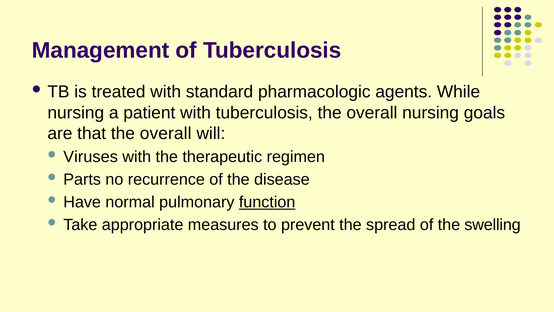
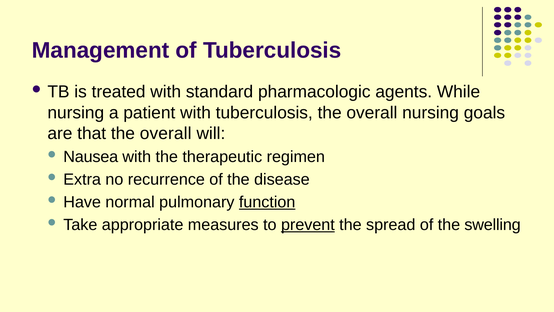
Viruses: Viruses -> Nausea
Parts: Parts -> Extra
prevent underline: none -> present
